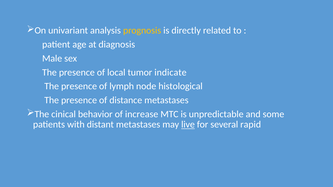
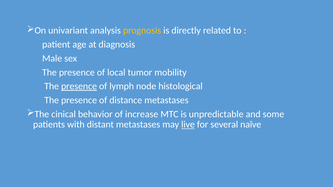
indicate: indicate -> mobility
presence at (79, 86) underline: none -> present
rapid: rapid -> naïve
